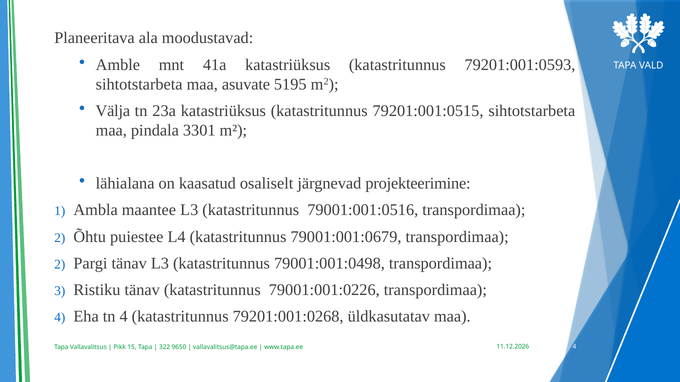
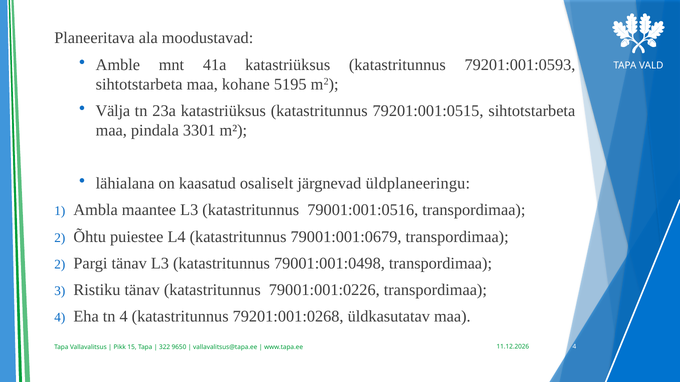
asuvate: asuvate -> kohane
projekteerimine: projekteerimine -> üldplaneeringu
